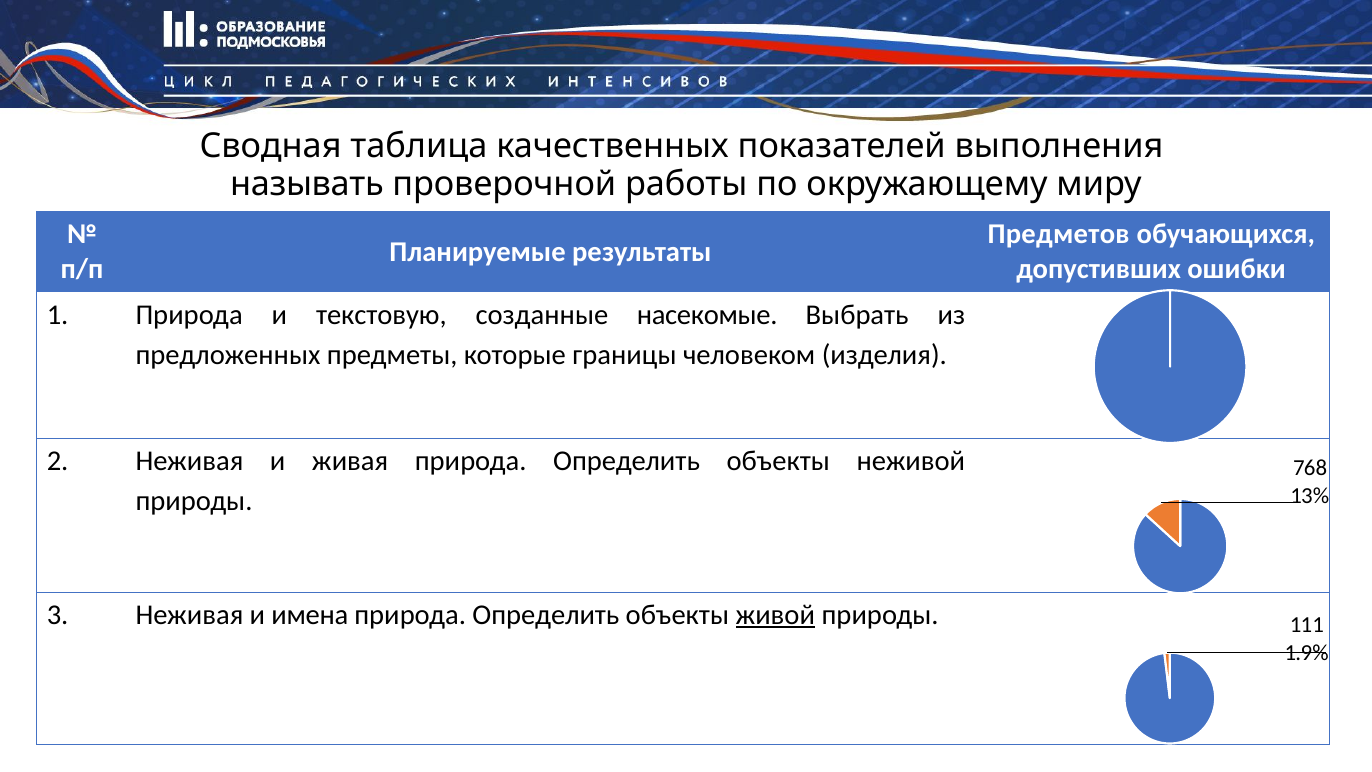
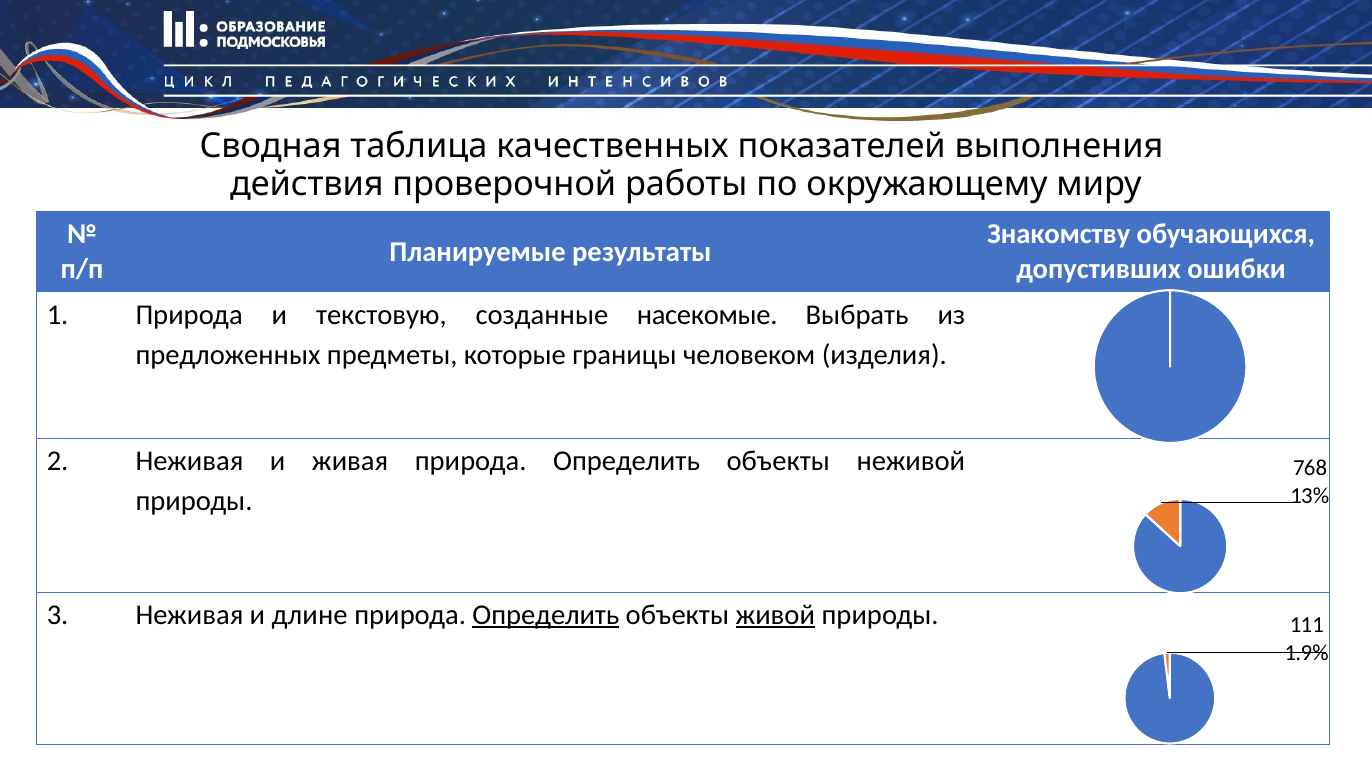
называть: называть -> действия
Предметов: Предметов -> Знакомству
имена: имена -> длине
Определить at (546, 615) underline: none -> present
